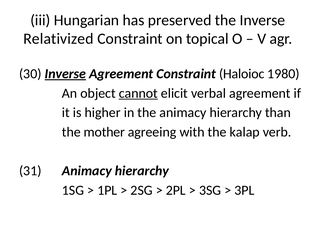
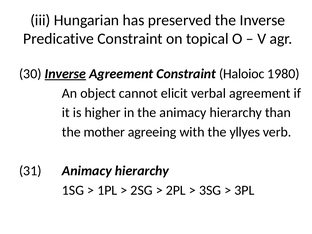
Relativized: Relativized -> Predicative
cannot underline: present -> none
kalap: kalap -> yllyes
